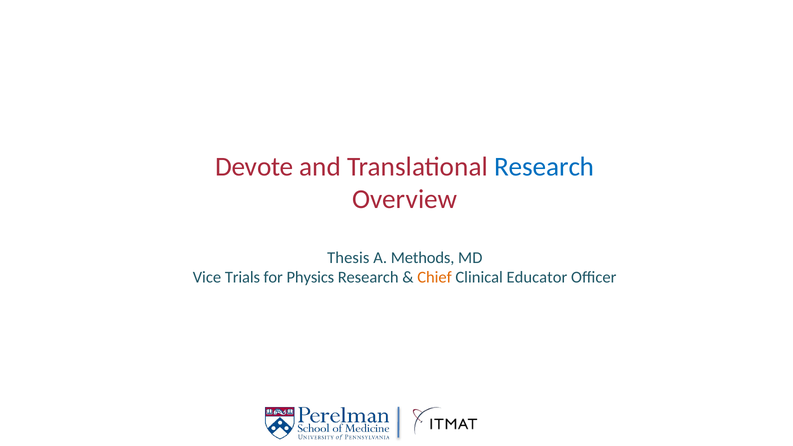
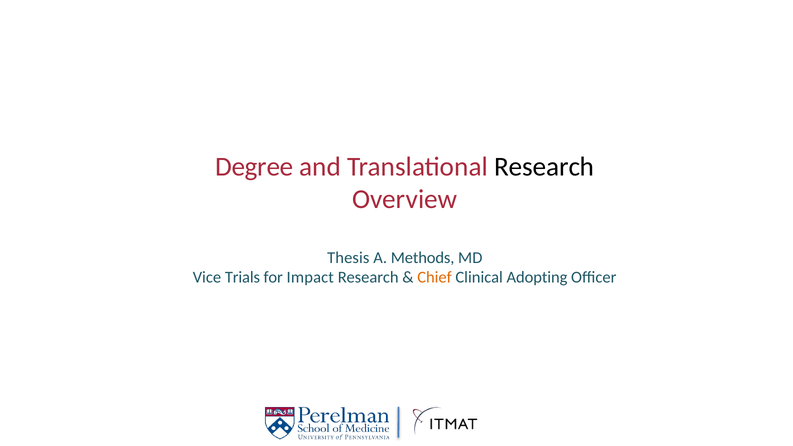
Devote: Devote -> Degree
Research at (544, 167) colour: blue -> black
Physics: Physics -> Impact
Educator: Educator -> Adopting
